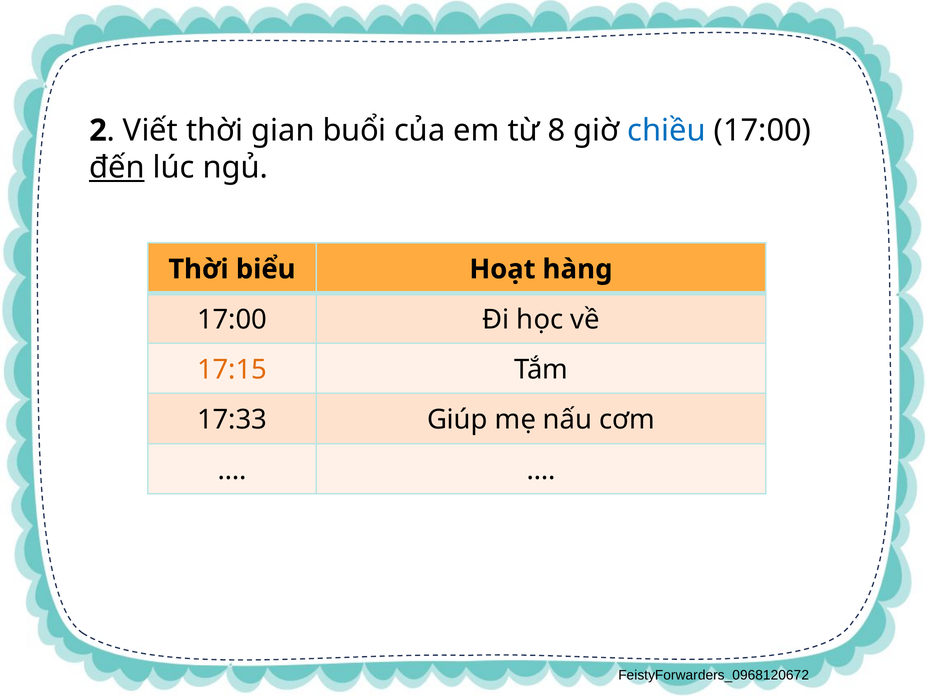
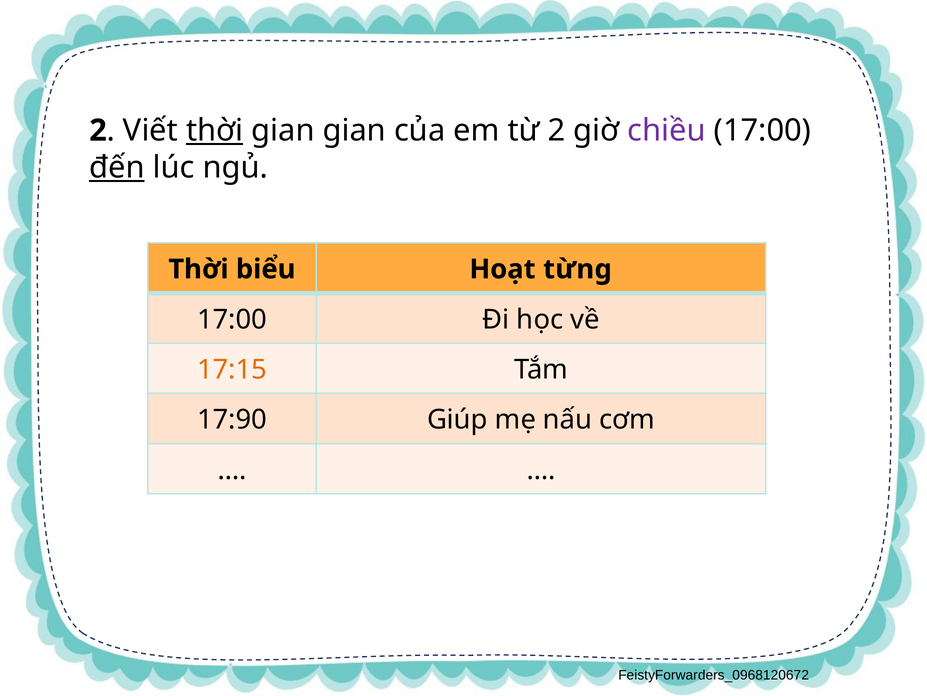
thời at (215, 130) underline: none -> present
gian buổi: buổi -> gian
từ 8: 8 -> 2
chiều colour: blue -> purple
hàng: hàng -> từng
17:33: 17:33 -> 17:90
